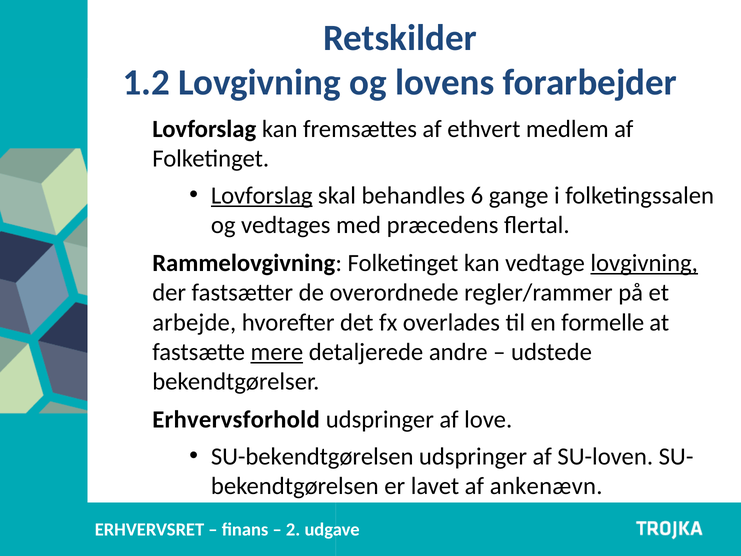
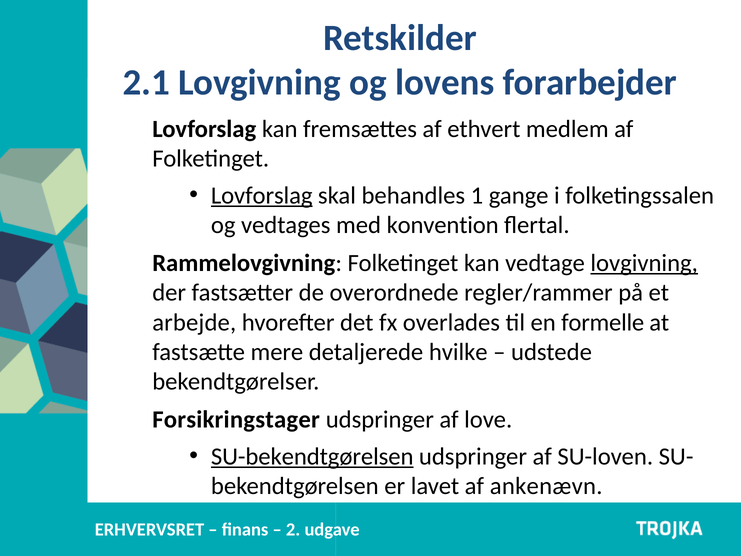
1.2: 1.2 -> 2.1
behandles 6: 6 -> 1
præcedens: præcedens -> konvention
mere underline: present -> none
andre: andre -> hvilke
Erhvervsforhold: Erhvervsforhold -> Forsikringstager
SU-bekendtgørelsen underline: none -> present
